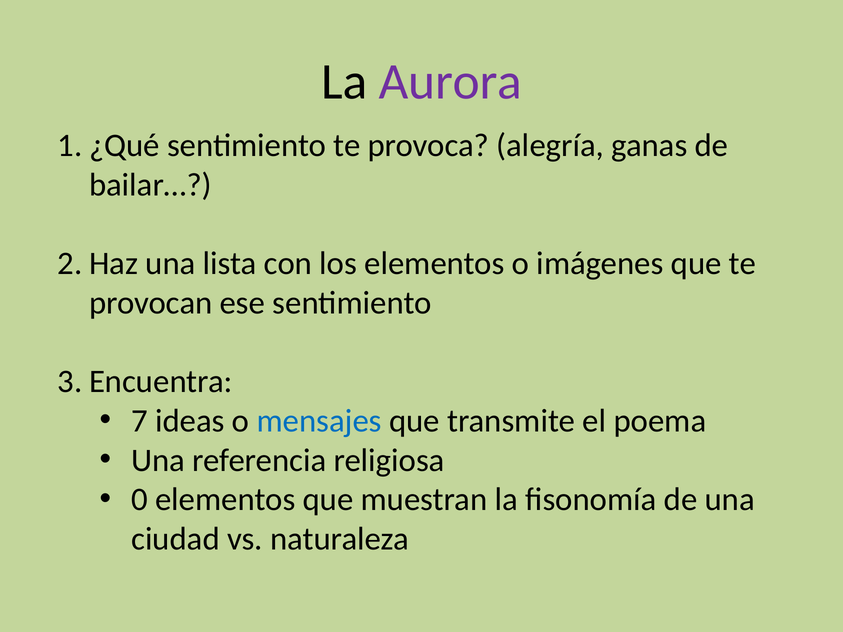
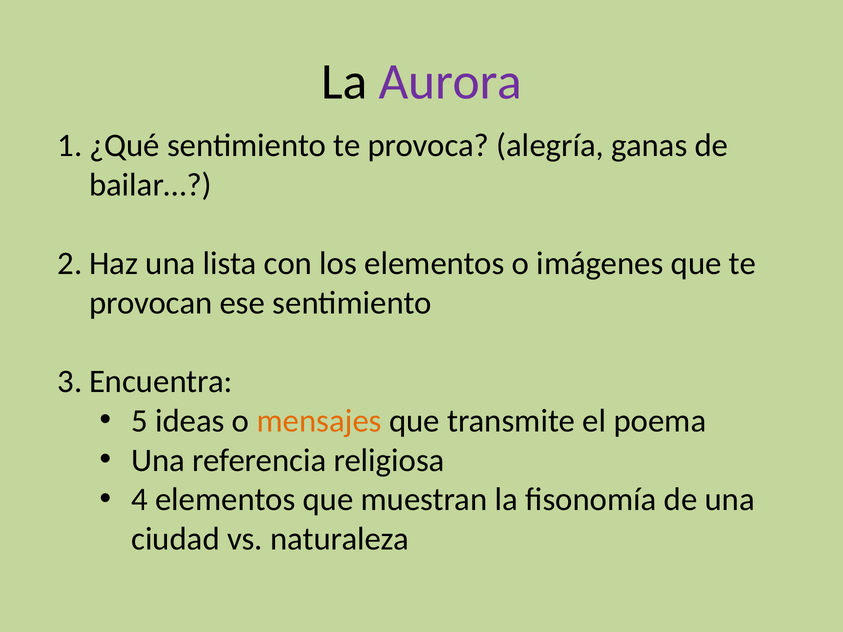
7: 7 -> 5
mensajes colour: blue -> orange
0: 0 -> 4
